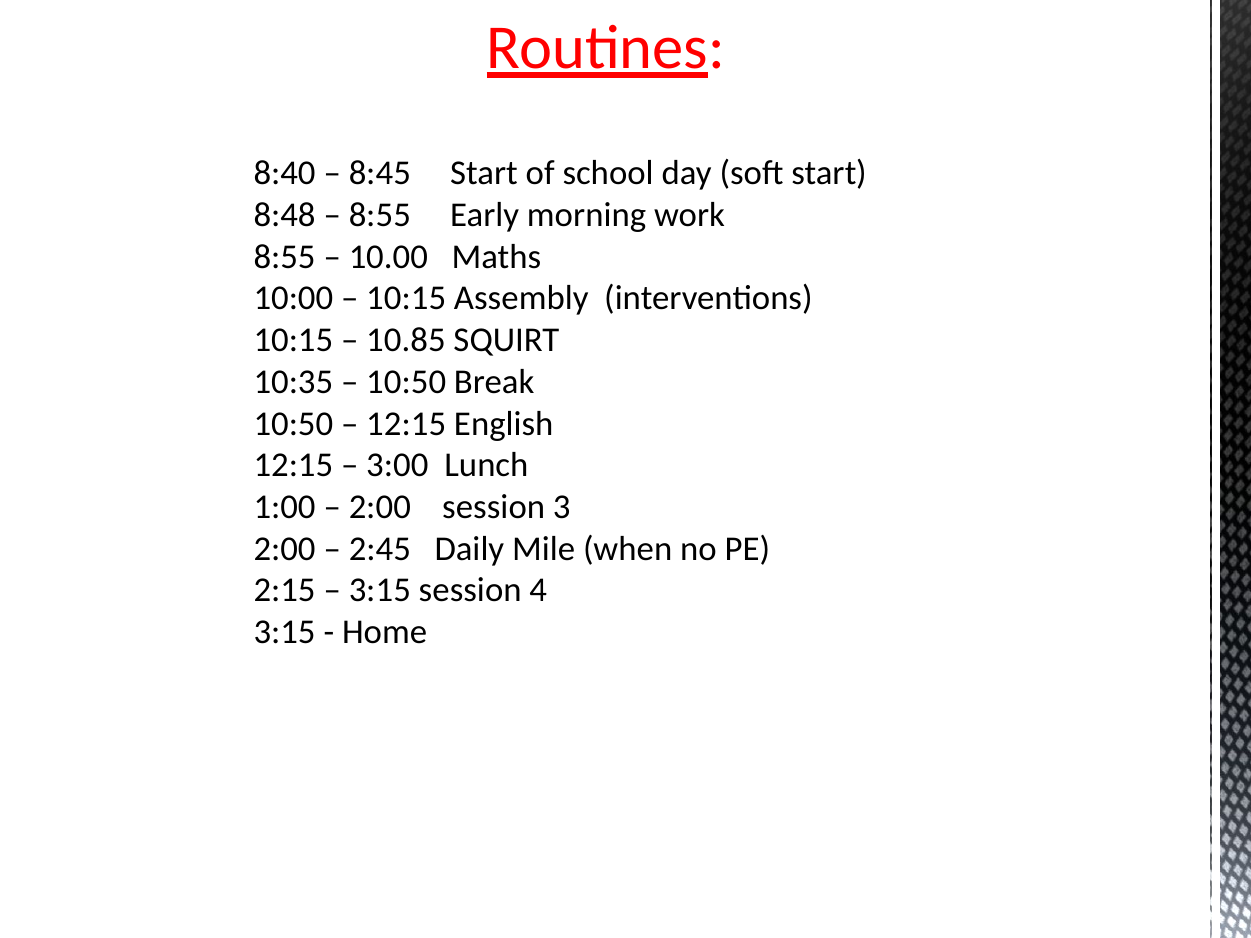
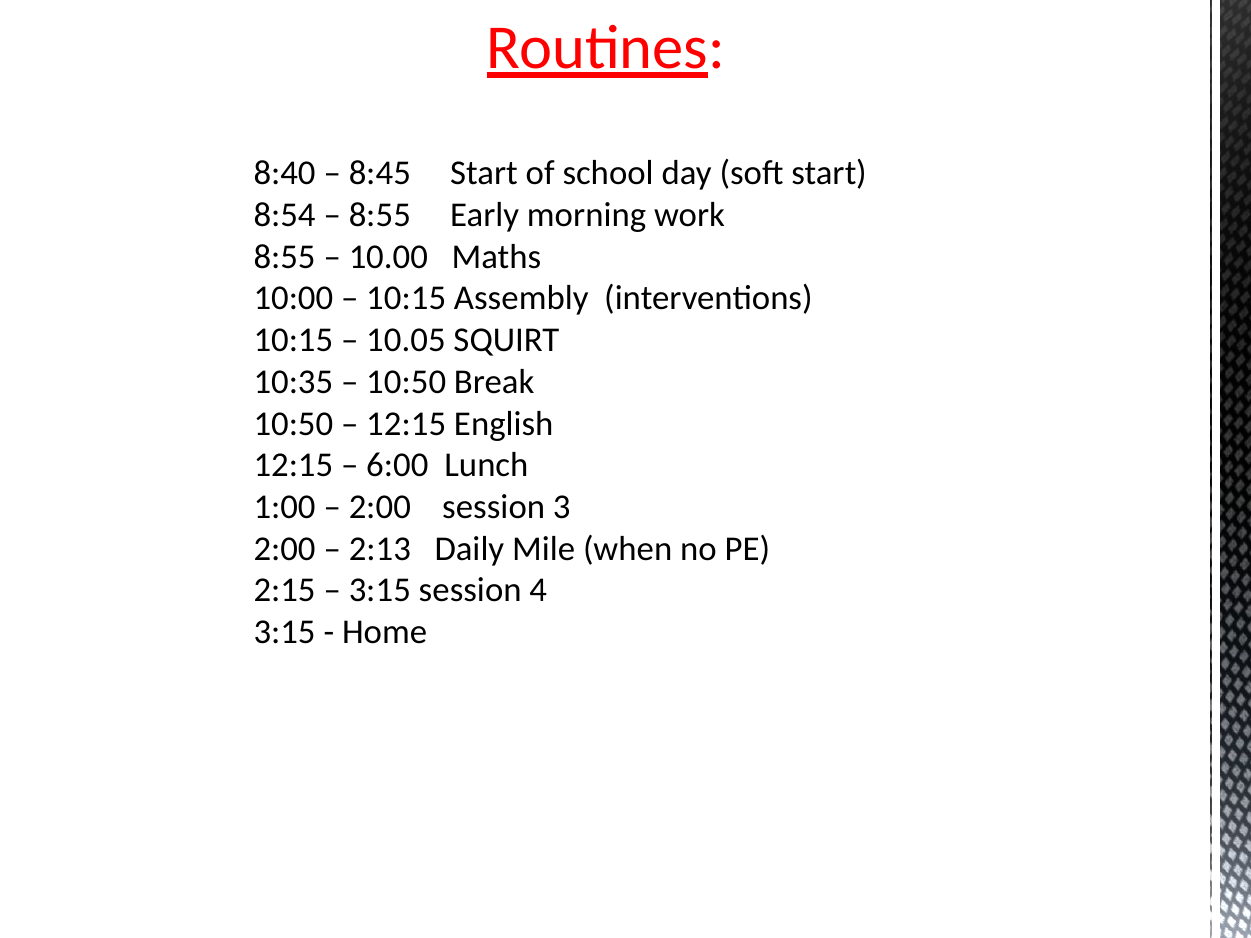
8:48: 8:48 -> 8:54
10.85: 10.85 -> 10.05
3:00: 3:00 -> 6:00
2:45: 2:45 -> 2:13
